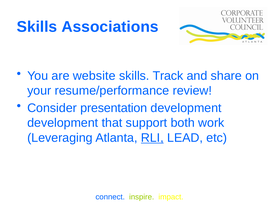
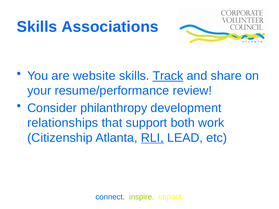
Track underline: none -> present
presentation: presentation -> philanthropy
development at (63, 123): development -> relationships
Leveraging: Leveraging -> Citizenship
